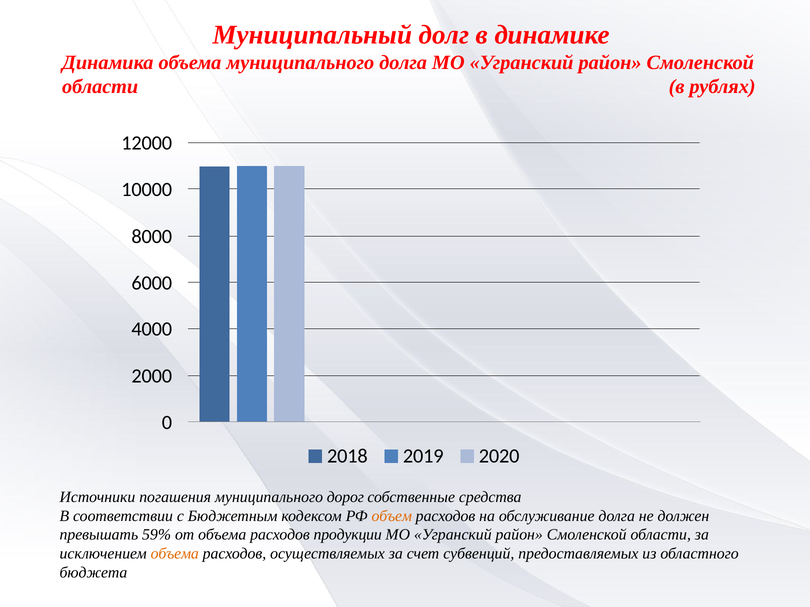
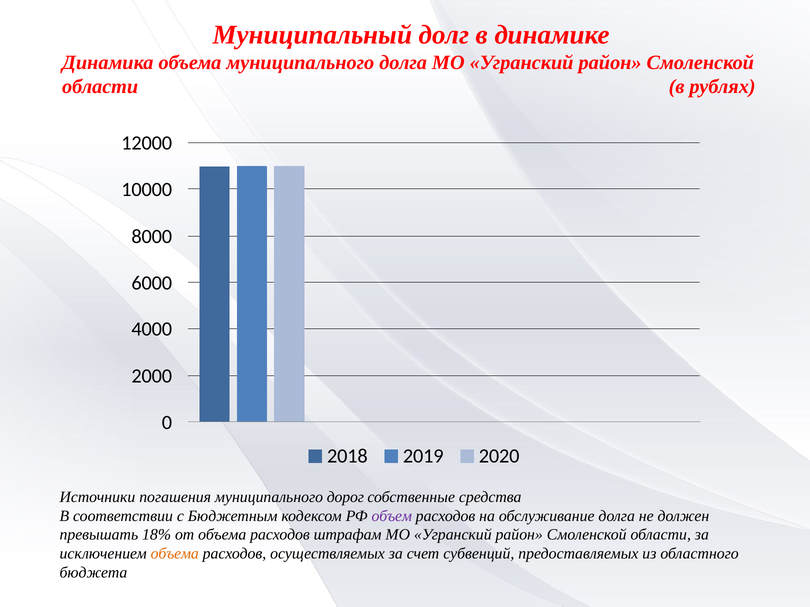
объем colour: orange -> purple
59%: 59% -> 18%
продукции: продукции -> штрафам
